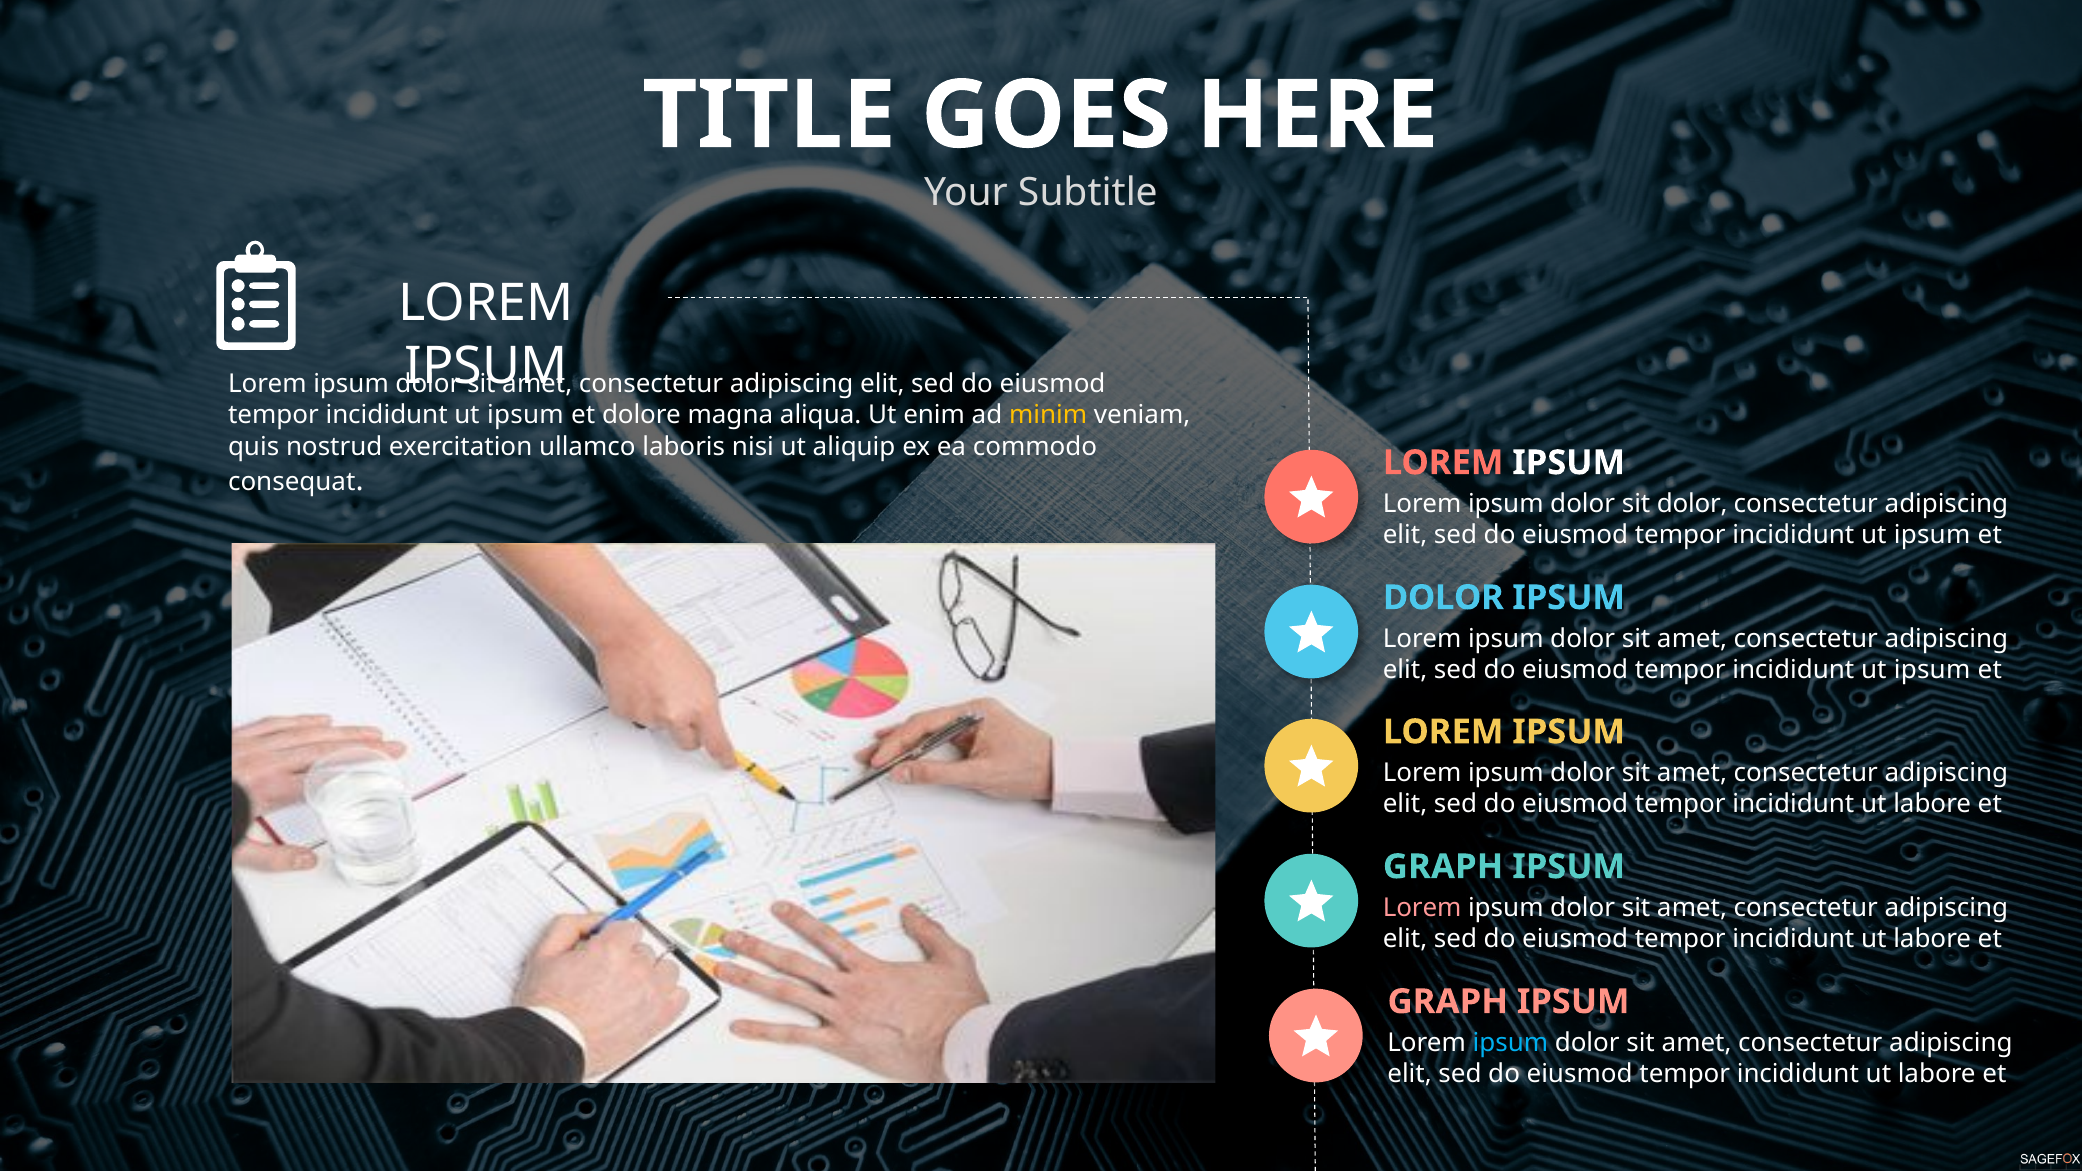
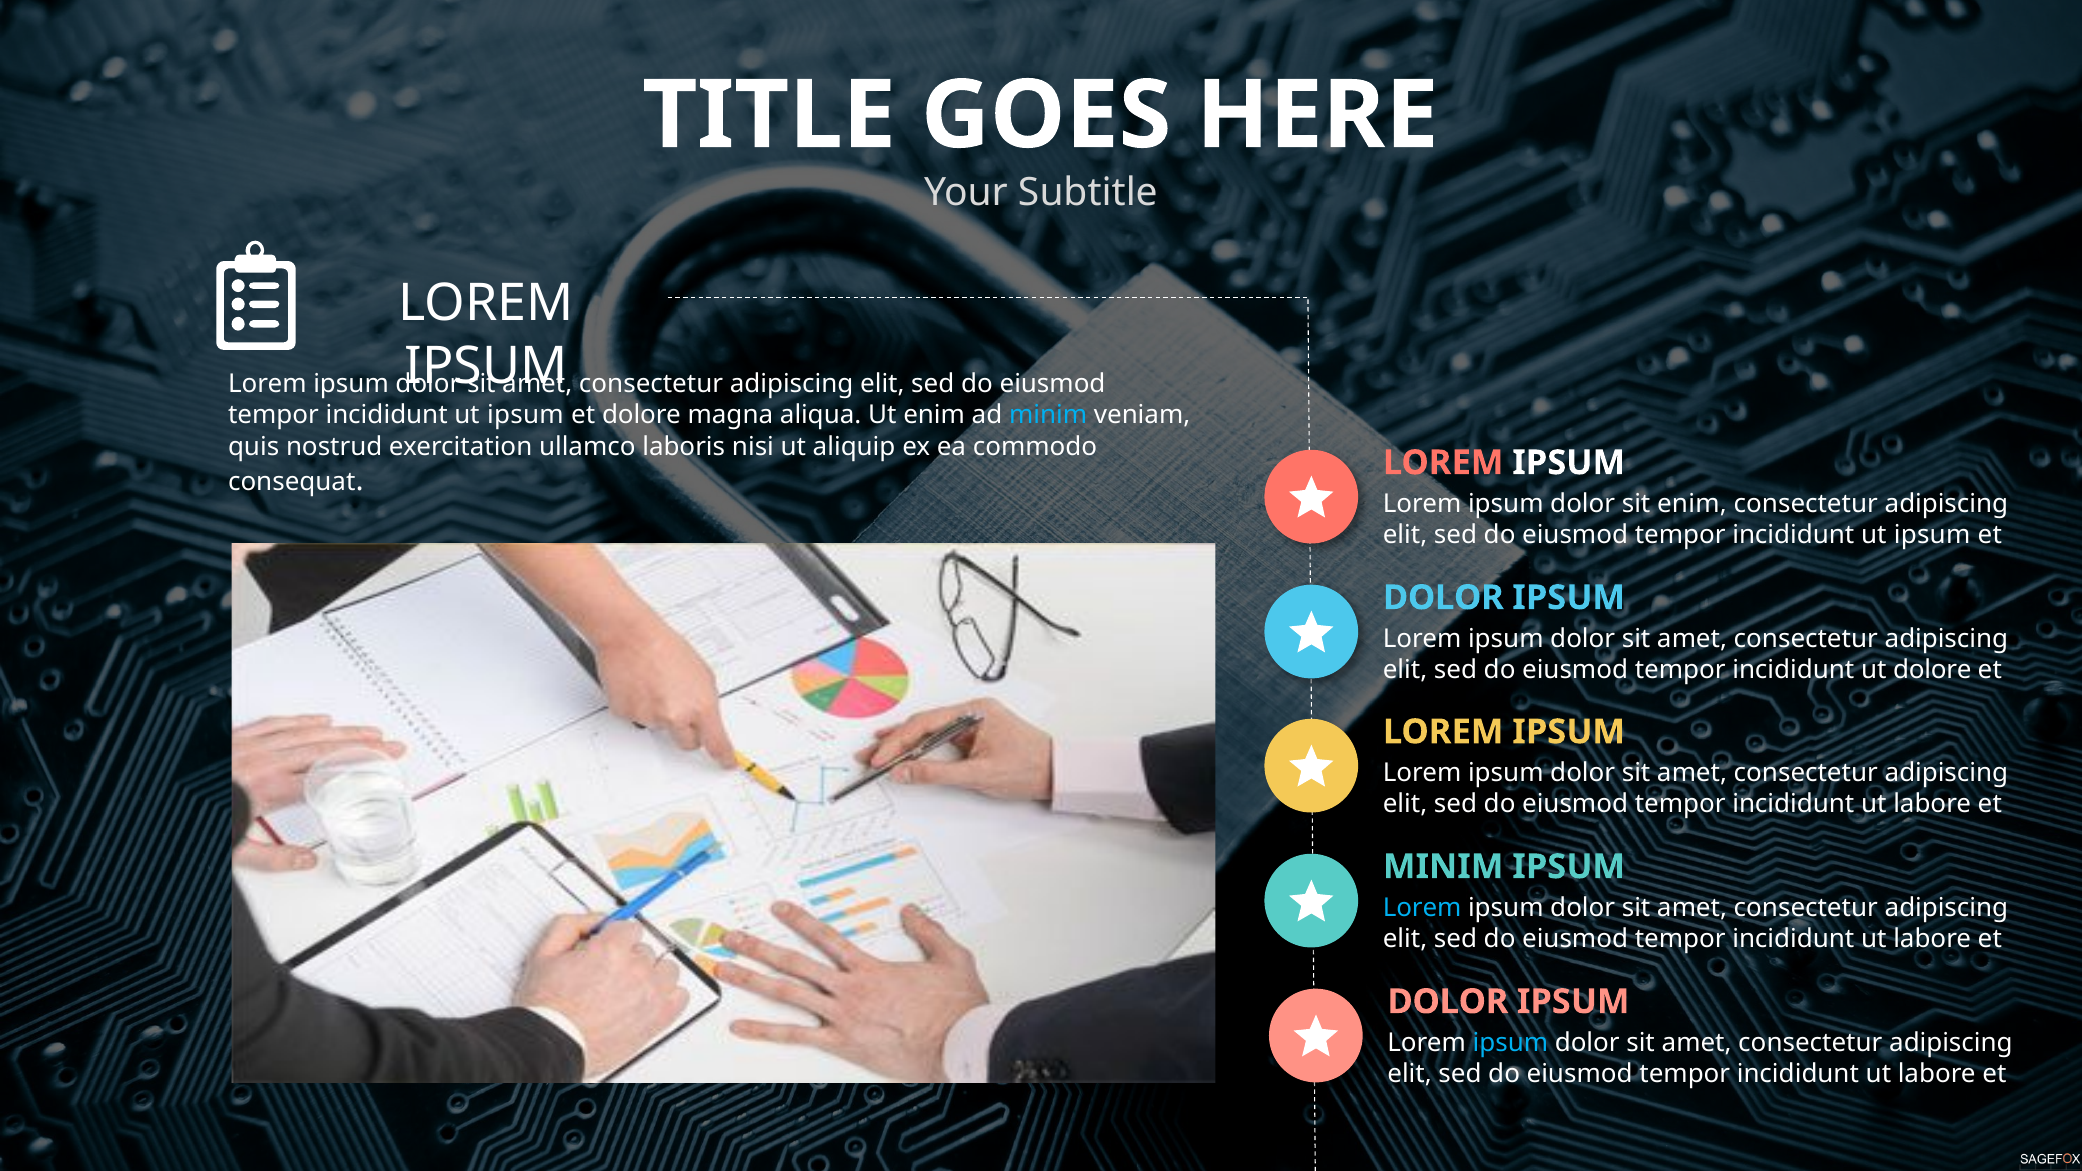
minim at (1048, 415) colour: yellow -> light blue
sit dolor: dolor -> enim
ipsum at (1932, 670): ipsum -> dolore
GRAPH at (1443, 867): GRAPH -> MINIM
Lorem at (1422, 908) colour: pink -> light blue
GRAPH at (1448, 1002): GRAPH -> DOLOR
